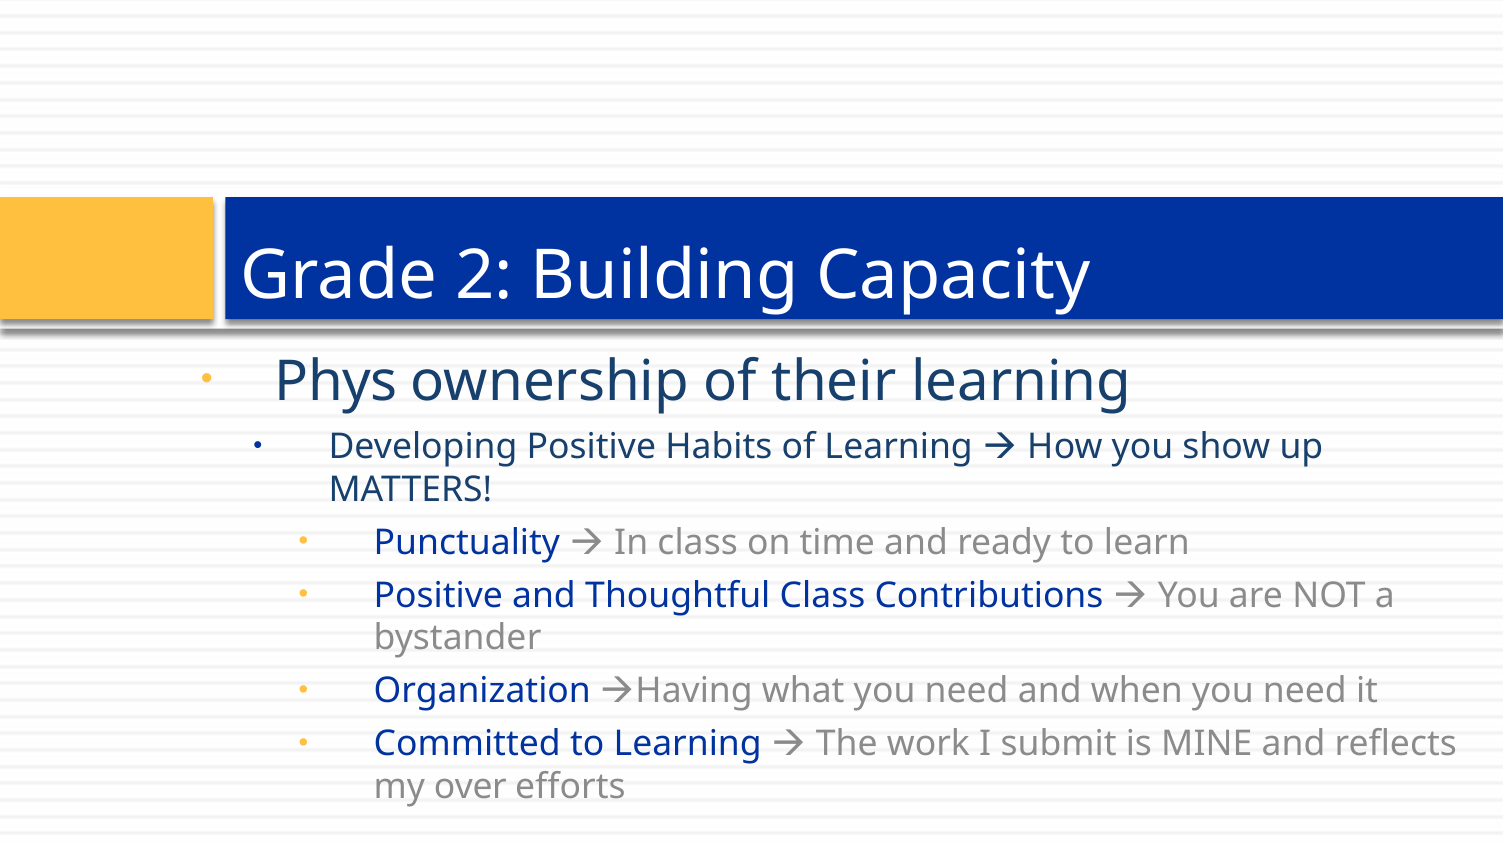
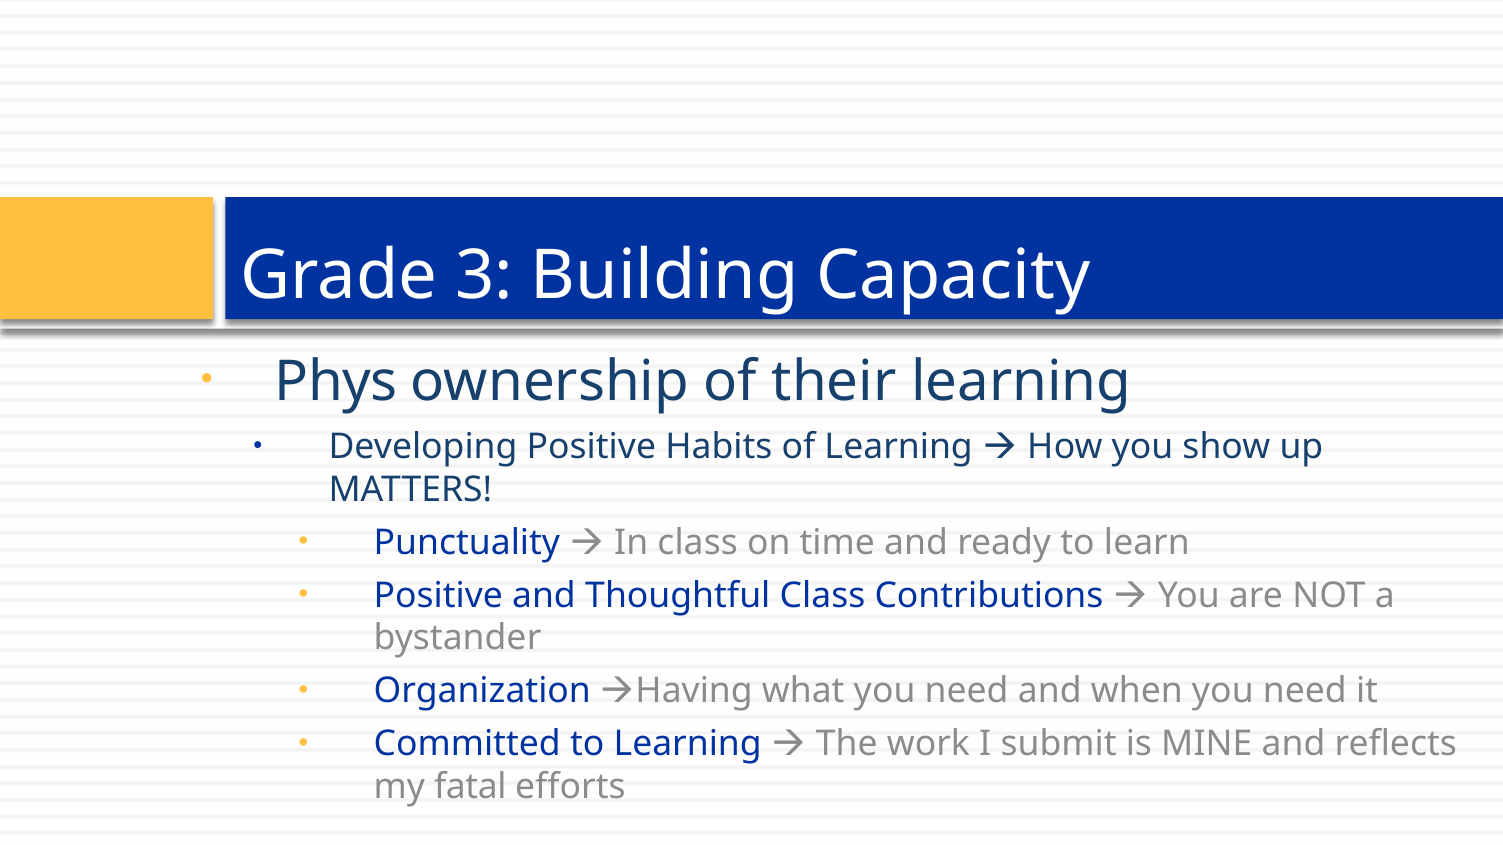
2: 2 -> 3
over: over -> fatal
